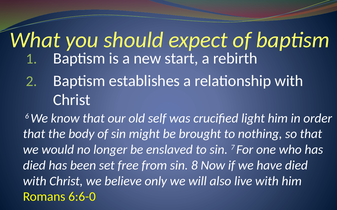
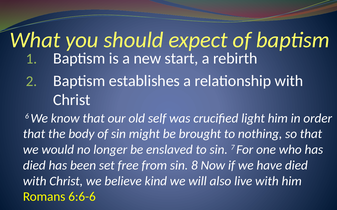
only: only -> kind
6:6-0: 6:6-0 -> 6:6-6
